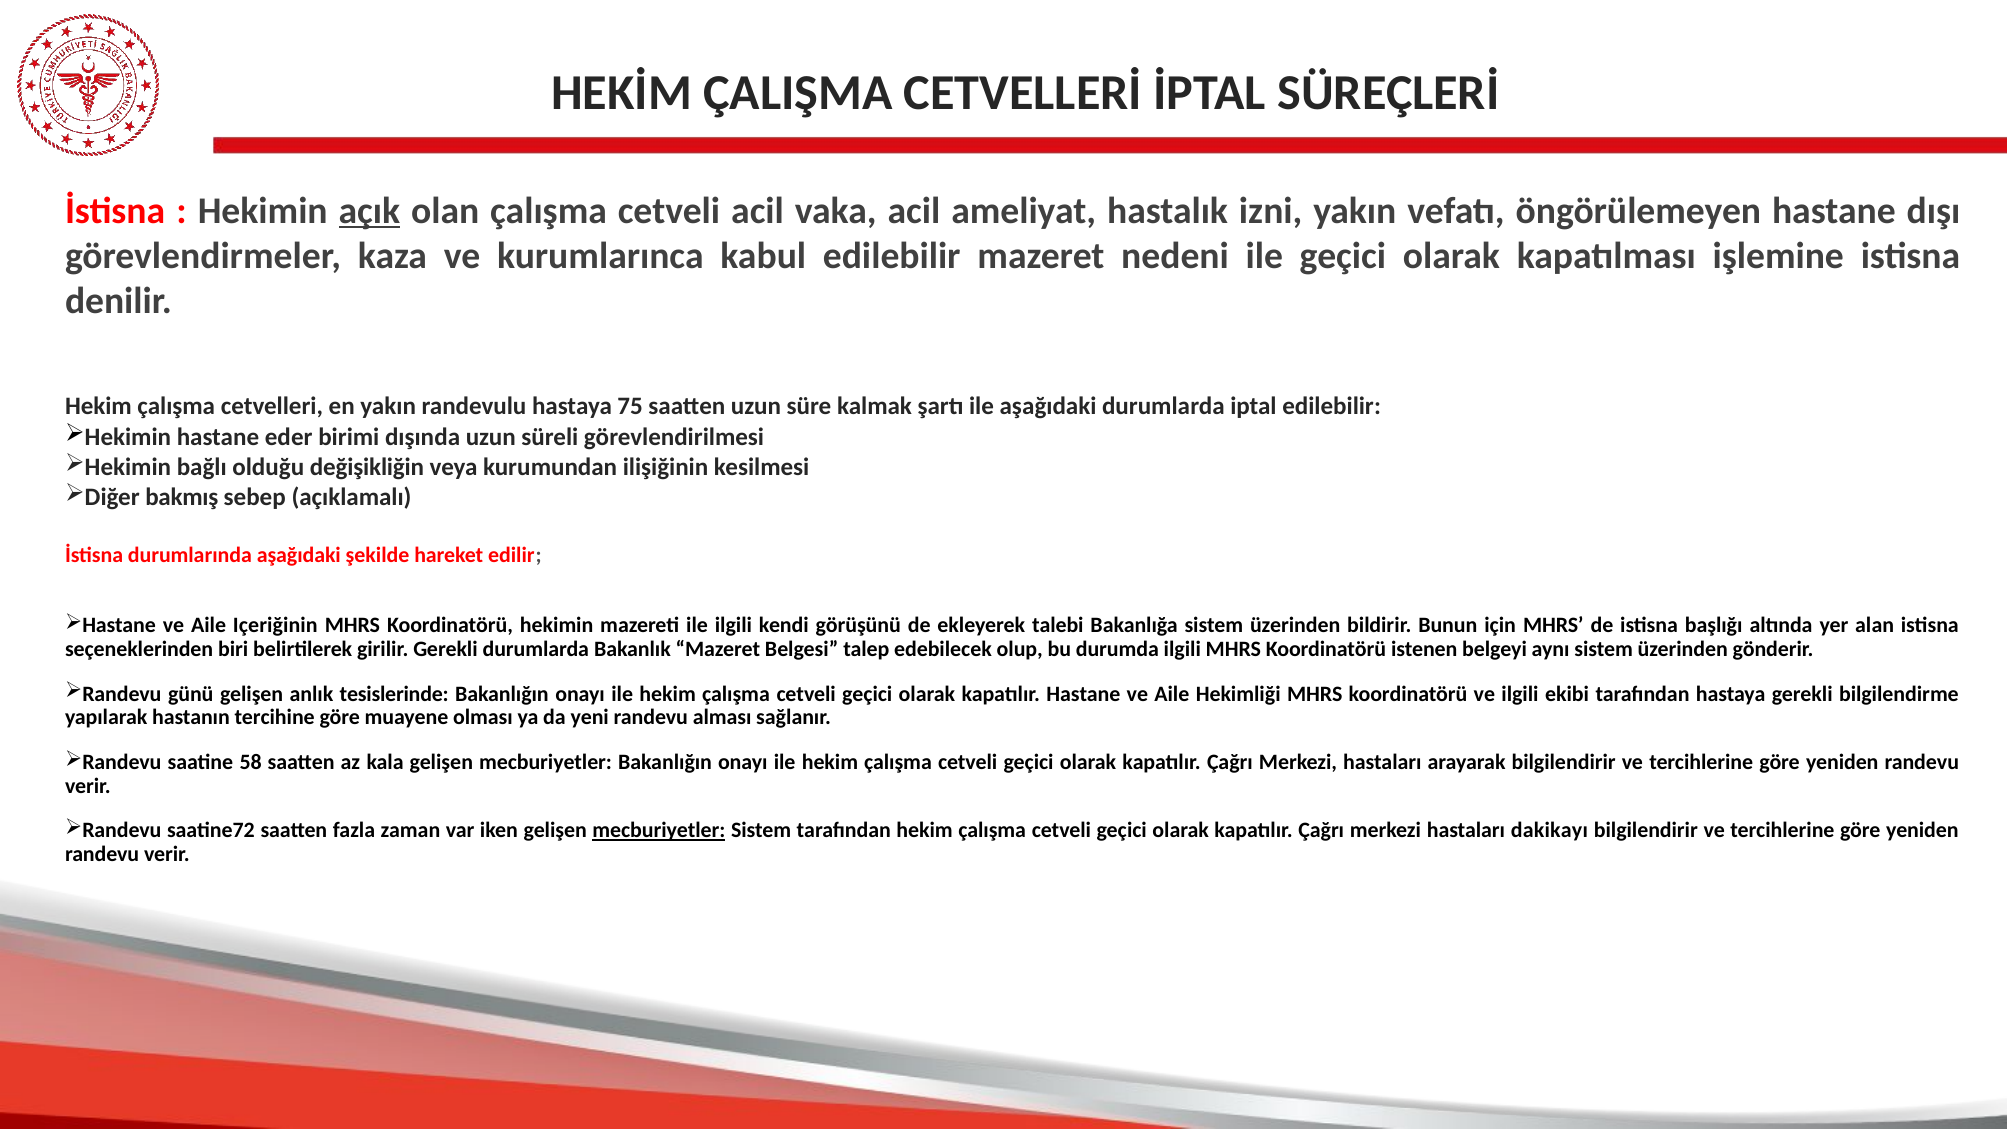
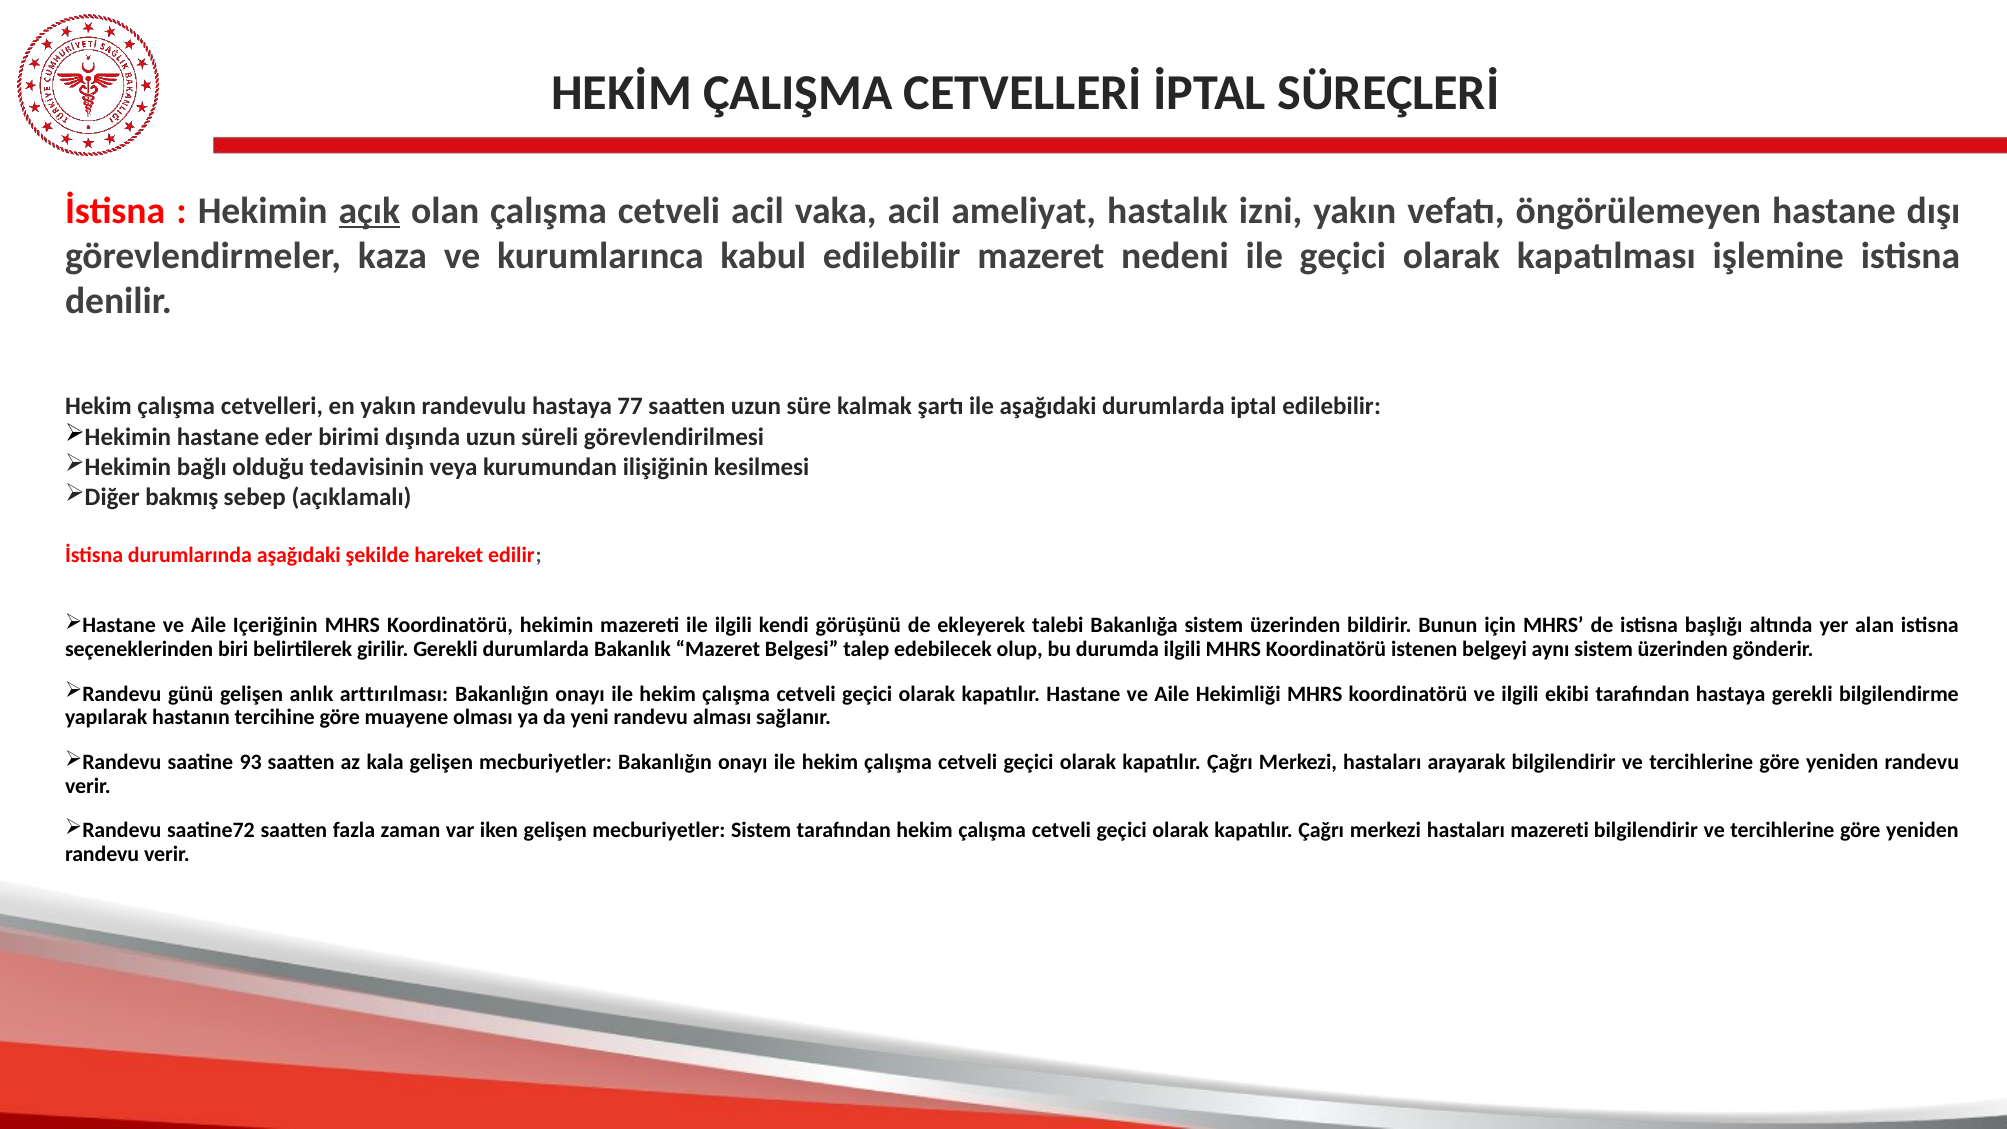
75: 75 -> 77
değişikliğin: değişikliğin -> tedavisinin
tesislerinde: tesislerinde -> arttırılması
58: 58 -> 93
mecburiyetler at (659, 831) underline: present -> none
hastaları dakikayı: dakikayı -> mazereti
